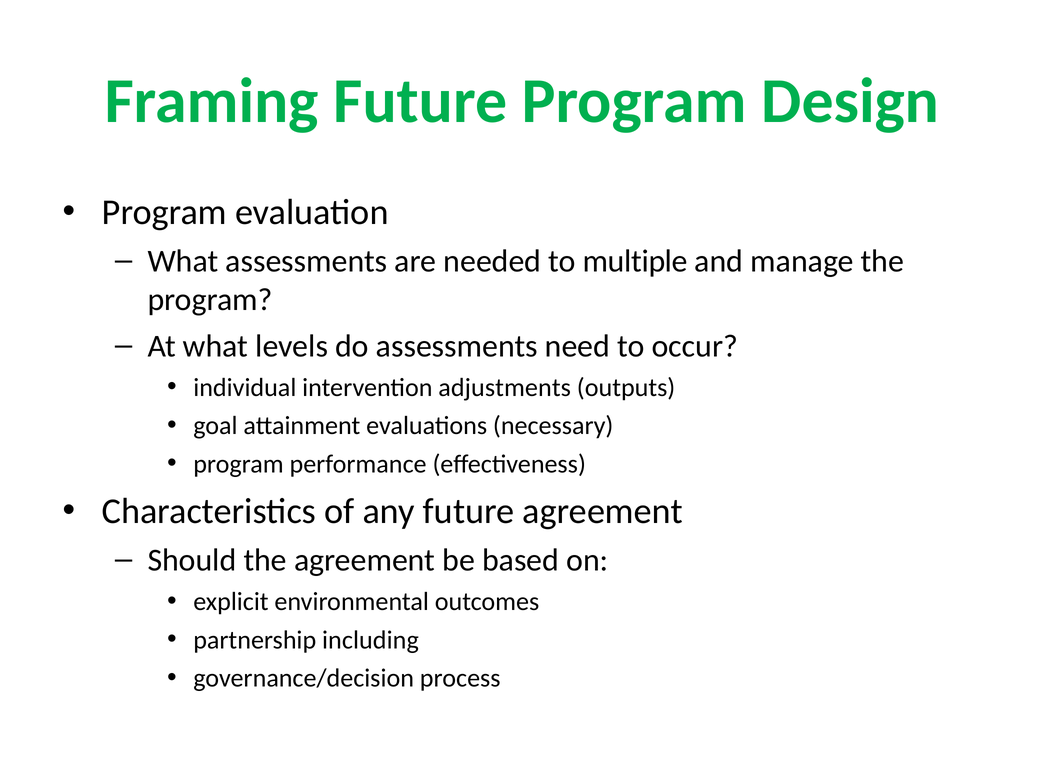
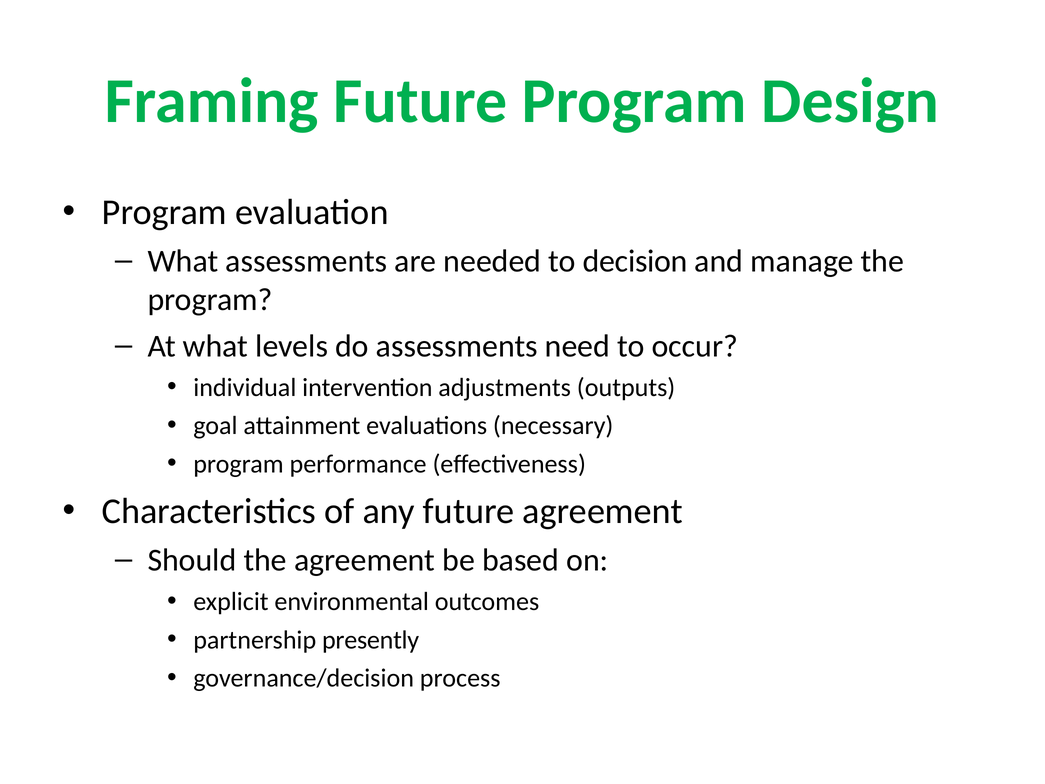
multiple: multiple -> decision
including: including -> presently
